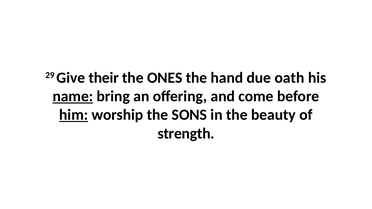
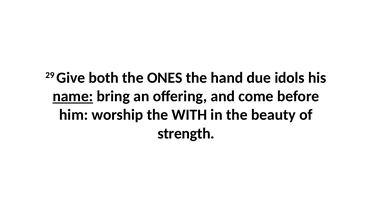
their: their -> both
oath: oath -> idols
him underline: present -> none
SONS: SONS -> WITH
